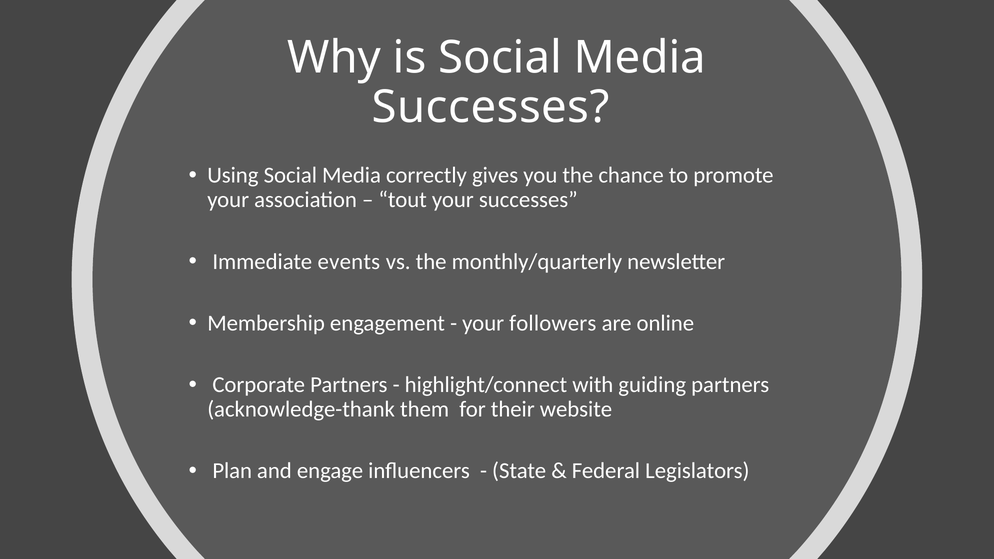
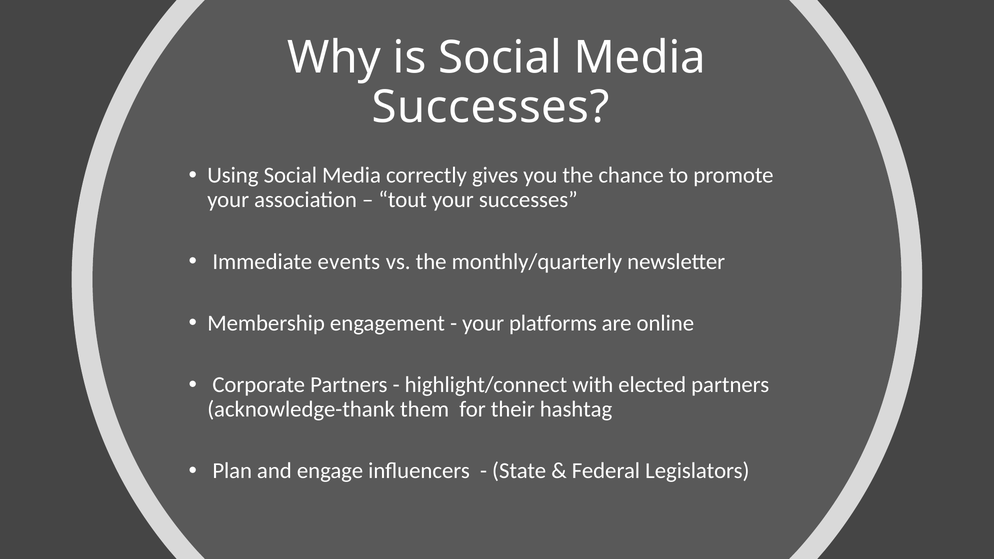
followers: followers -> platforms
guiding: guiding -> elected
website: website -> hashtag
